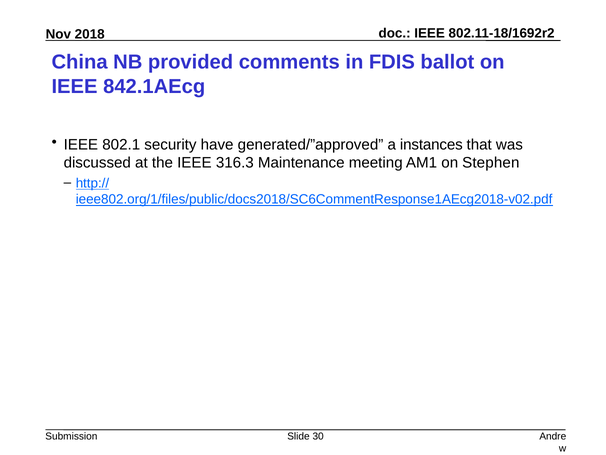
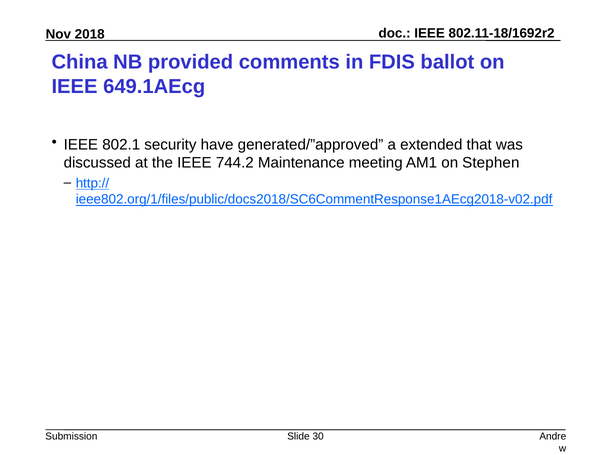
842.1AEcg: 842.1AEcg -> 649.1AEcg
instances: instances -> extended
316.3: 316.3 -> 744.2
